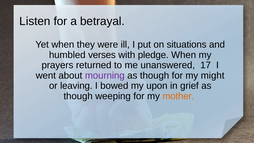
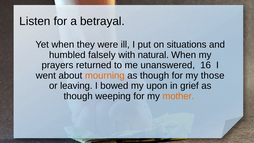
verses: verses -> falsely
pledge: pledge -> natural
17: 17 -> 16
mourning colour: purple -> orange
might: might -> those
